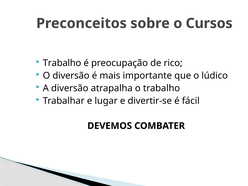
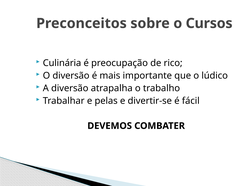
Trabalho at (62, 63): Trabalho -> Culinária
lugar: lugar -> pelas
